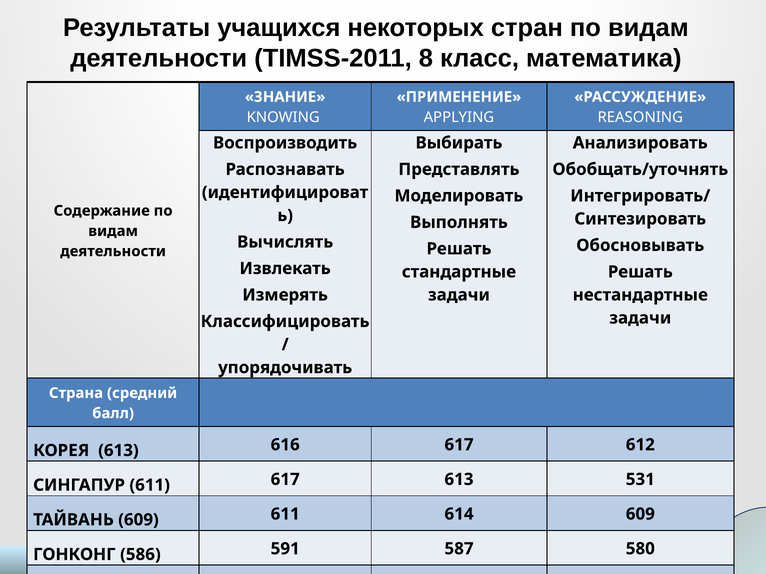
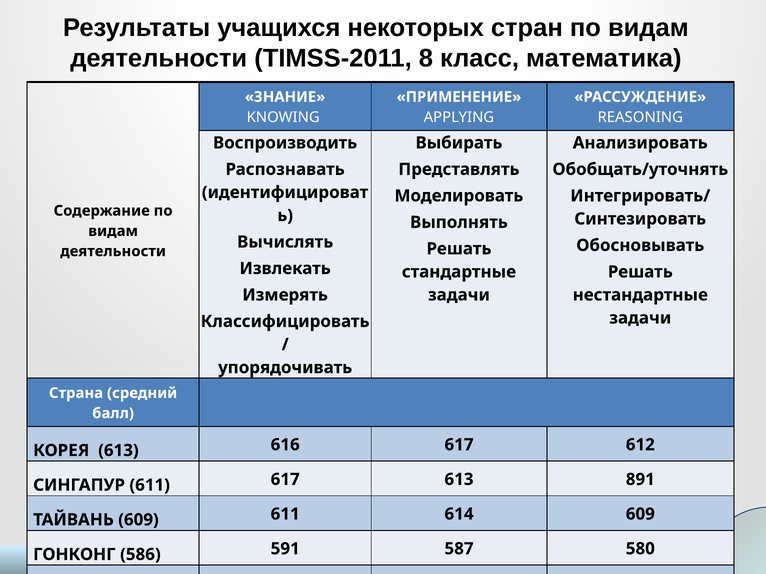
613 531: 531 -> 891
